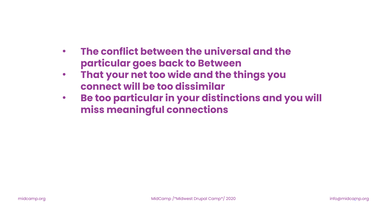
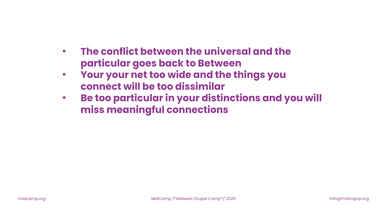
That at (92, 75): That -> Your
